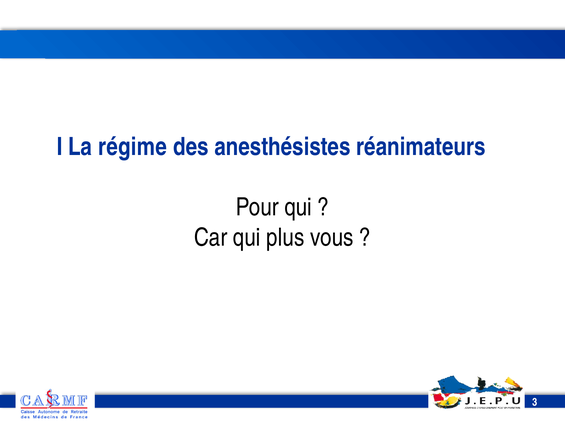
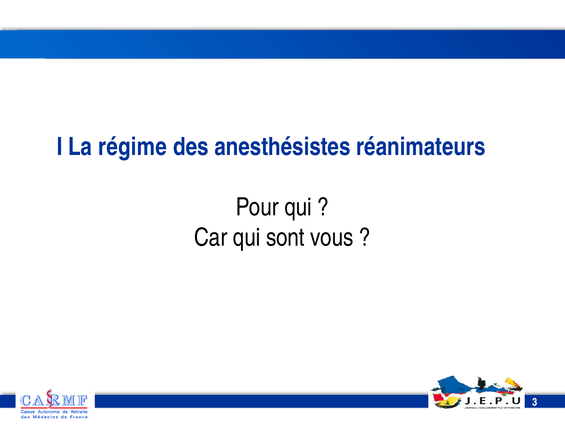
plus: plus -> sont
